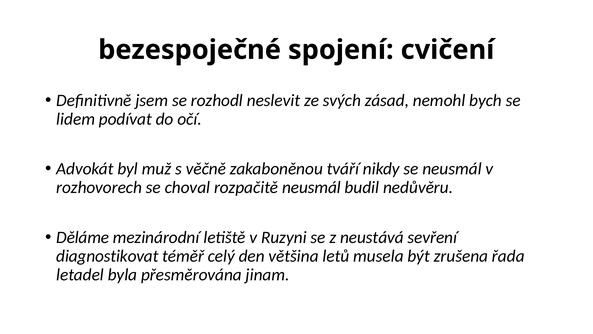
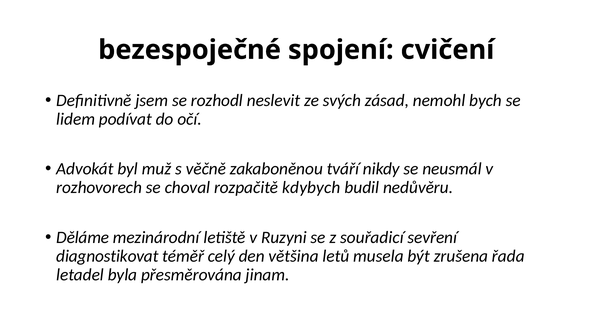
rozpačitě neusmál: neusmál -> kdybych
neustává: neustává -> souřadicí
